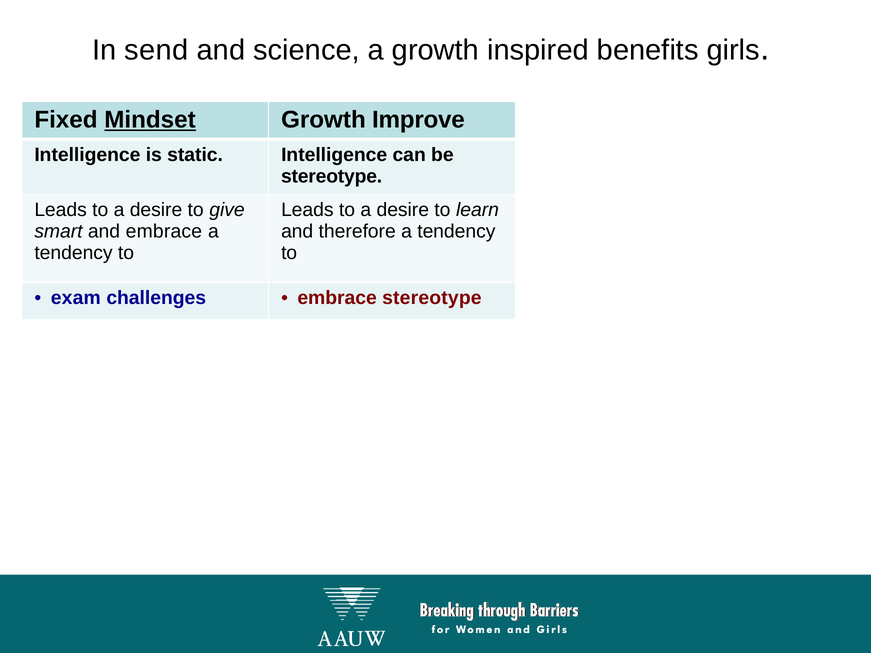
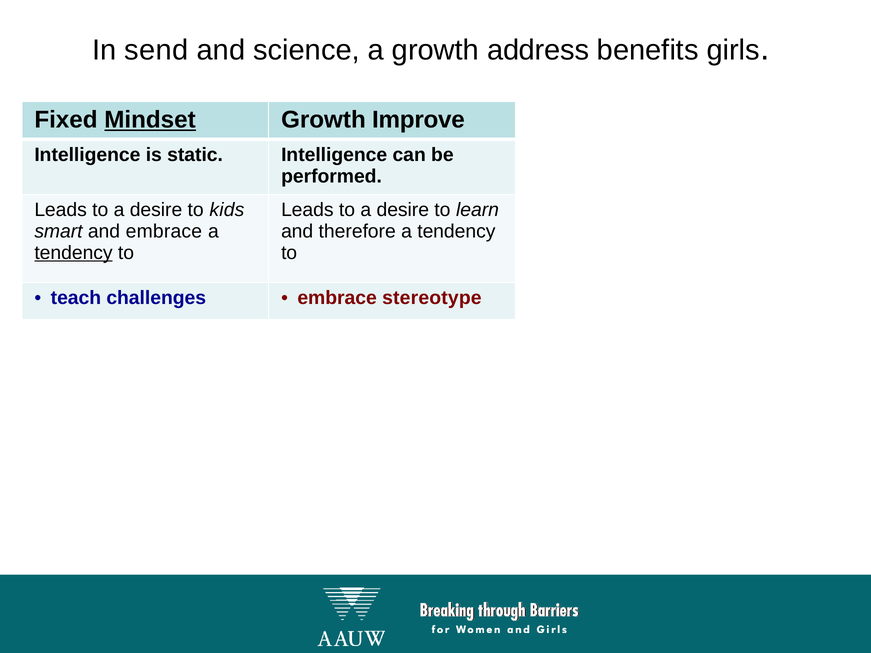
growth inspired: inspired -> address
stereotype at (332, 176): stereotype -> performed
to give: give -> kids
tendency at (74, 253) underline: none -> present
exam: exam -> teach
